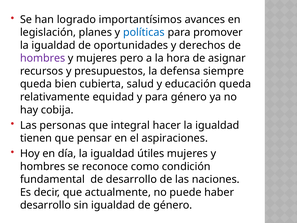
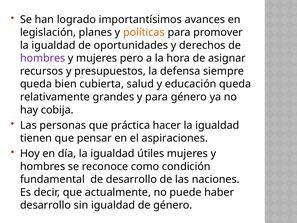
políticas colour: blue -> orange
equidad: equidad -> grandes
integral: integral -> práctica
